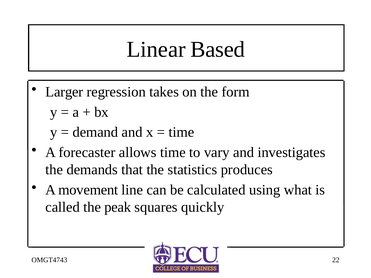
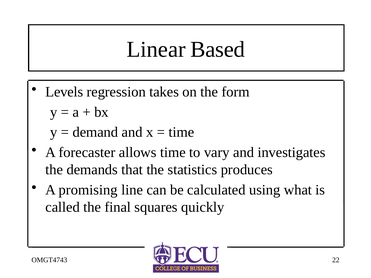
Larger: Larger -> Levels
movement: movement -> promising
peak: peak -> final
